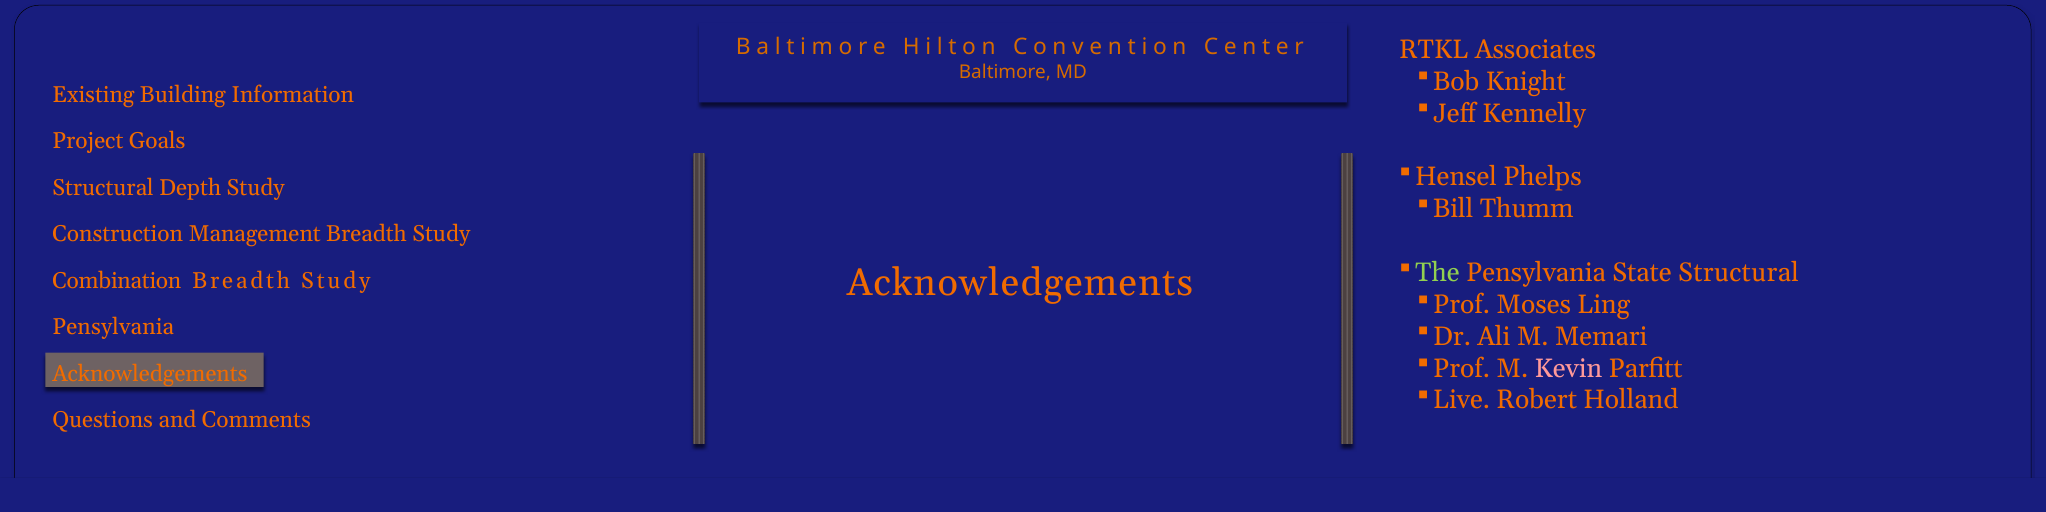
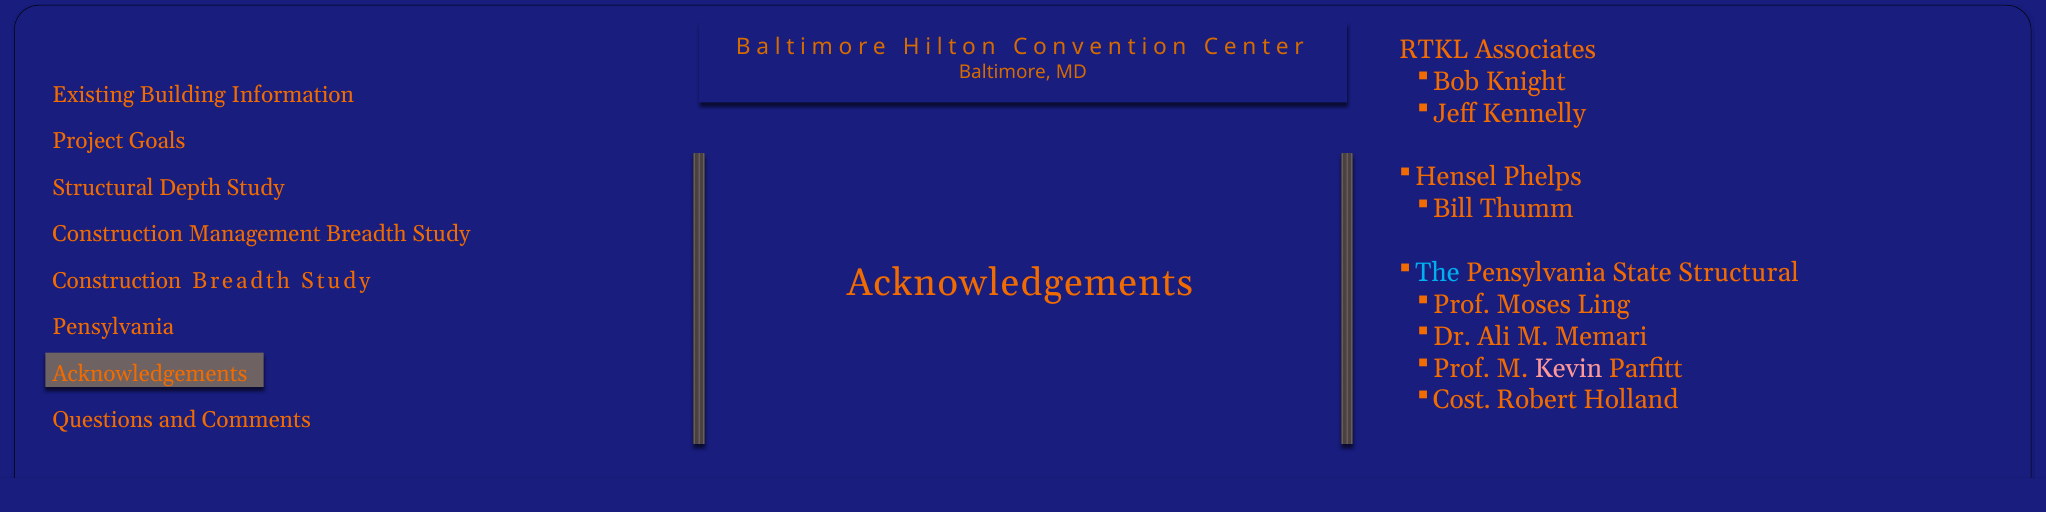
The colour: light green -> light blue
Combination at (117, 280): Combination -> Construction
Live: Live -> Cost
